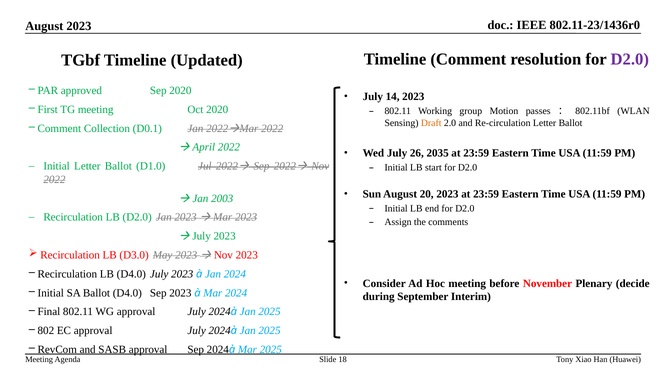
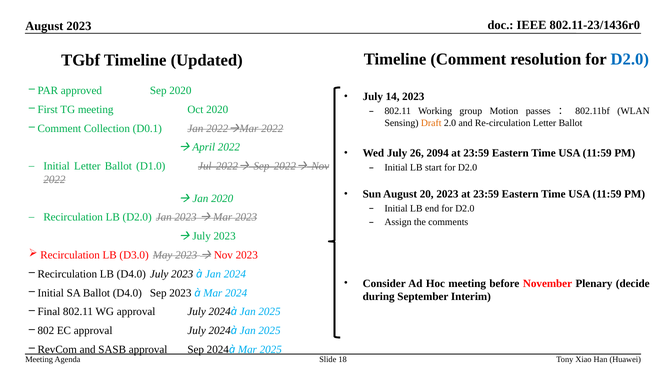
D2.0 at (630, 59) colour: purple -> blue
2035: 2035 -> 2094
Jan 2003: 2003 -> 2020
